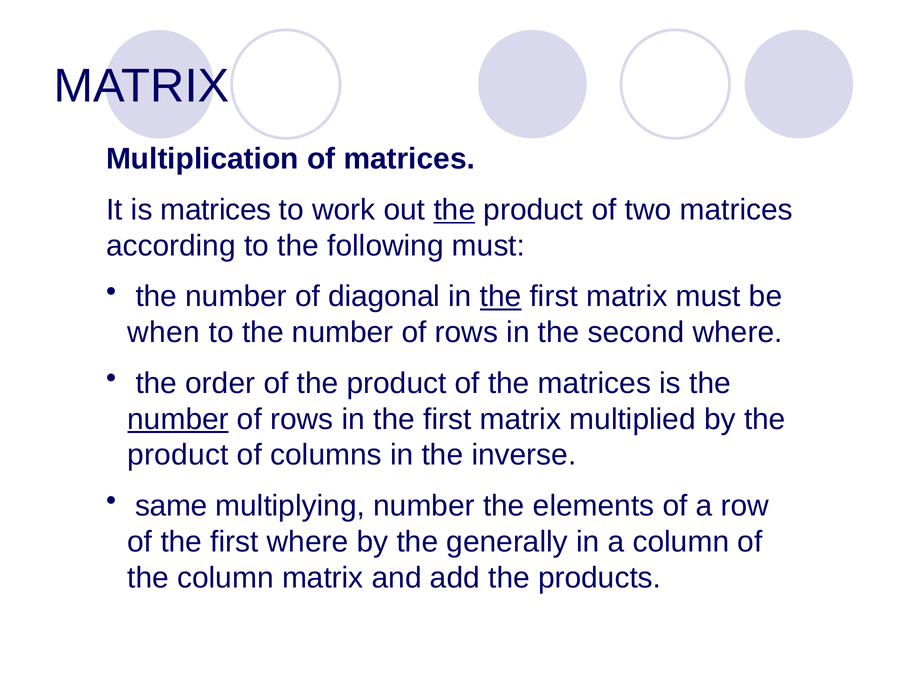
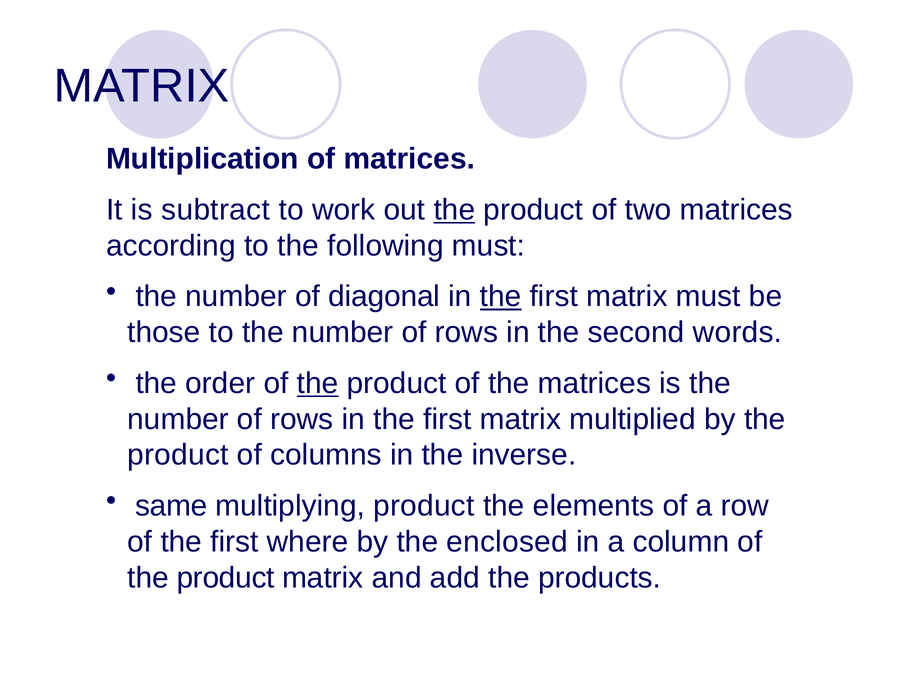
is matrices: matrices -> subtract
when: when -> those
second where: where -> words
the at (318, 384) underline: none -> present
number at (178, 420) underline: present -> none
multiplying number: number -> product
generally: generally -> enclosed
column at (225, 578): column -> product
